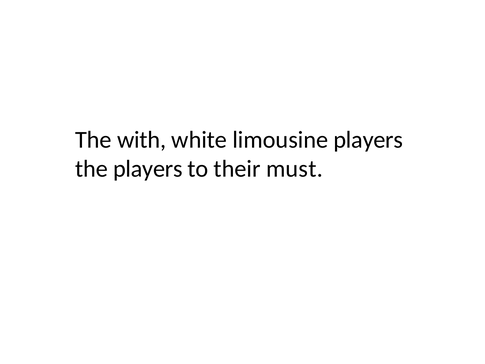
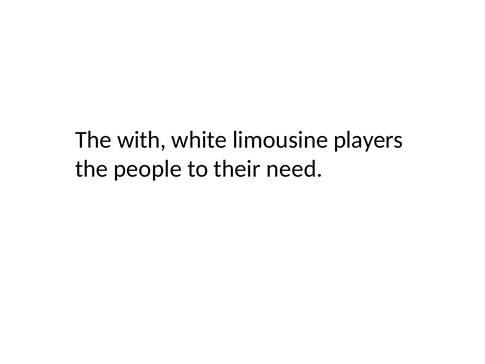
the players: players -> people
must: must -> need
